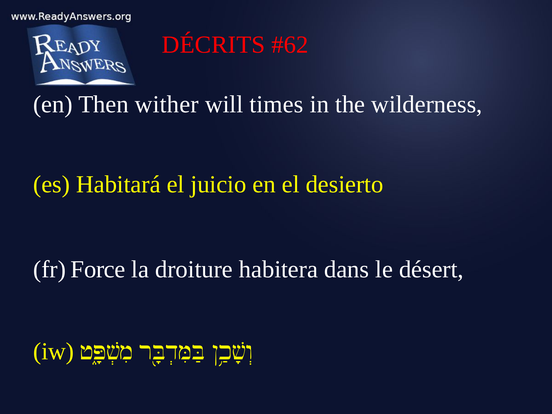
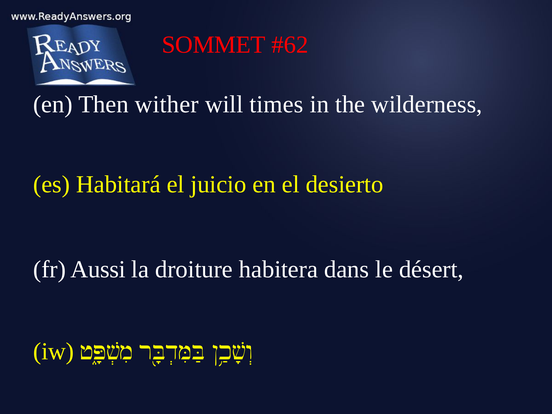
DÉCRITS: DÉCRITS -> SOMMET
Force: Force -> Aussi
